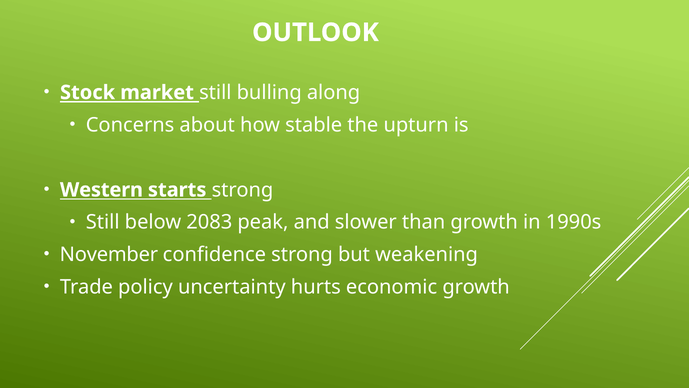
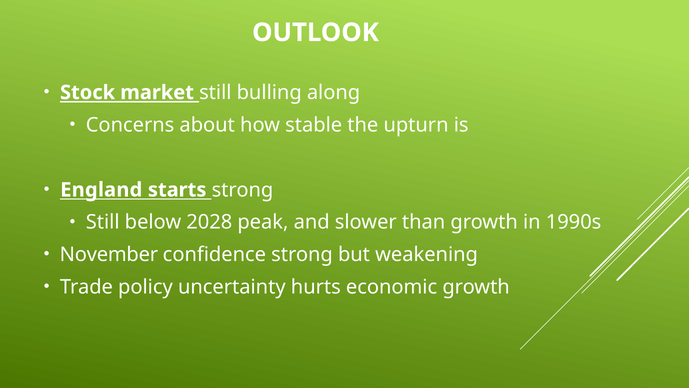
Western: Western -> England
2083: 2083 -> 2028
